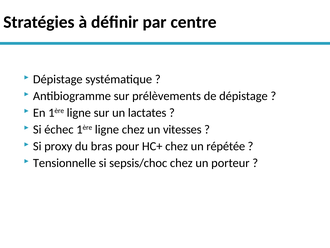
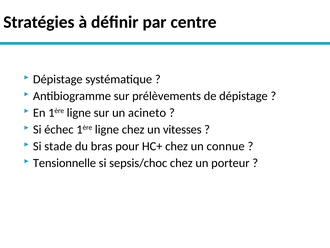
lactates: lactates -> acineto
proxy: proxy -> stade
répétée: répétée -> connue
